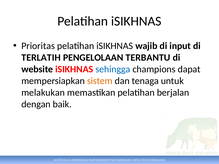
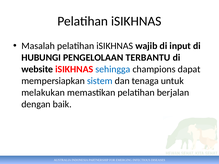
Prioritas: Prioritas -> Masalah
TERLATIH: TERLATIH -> HUBUNGI
sistem colour: orange -> blue
